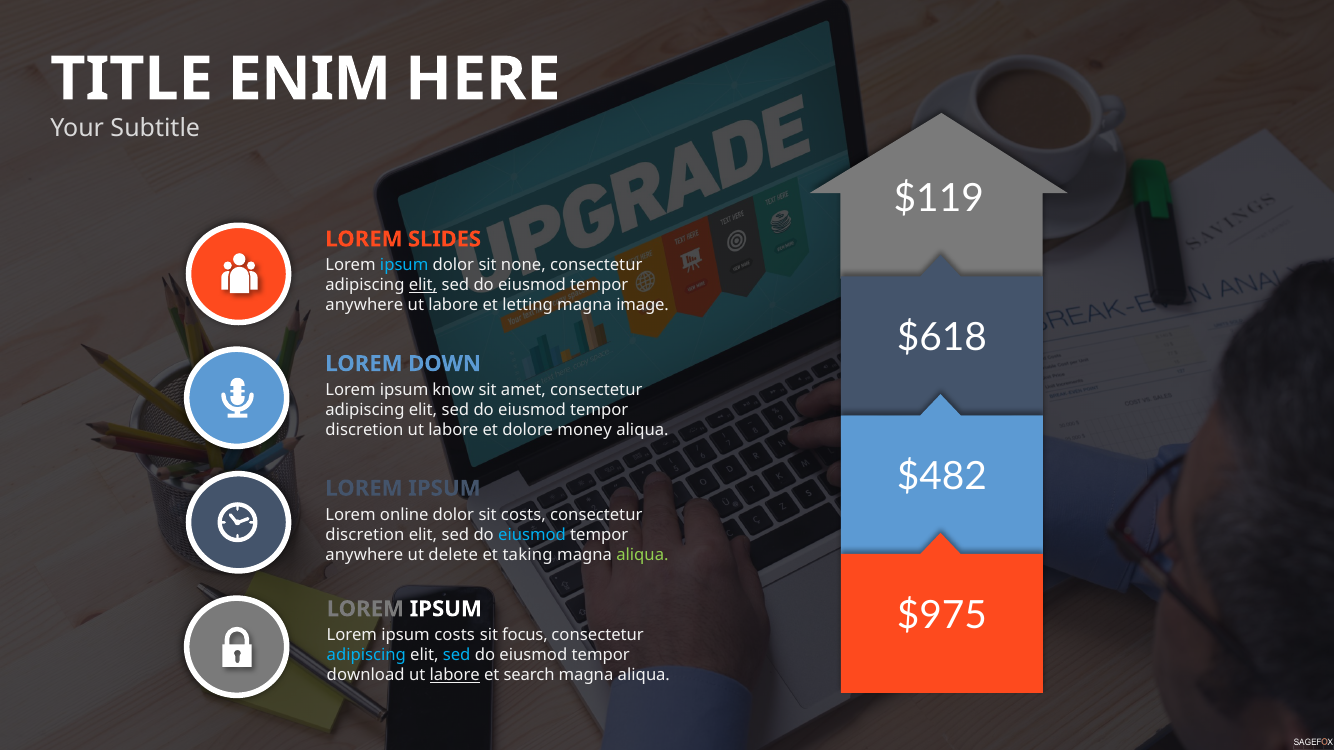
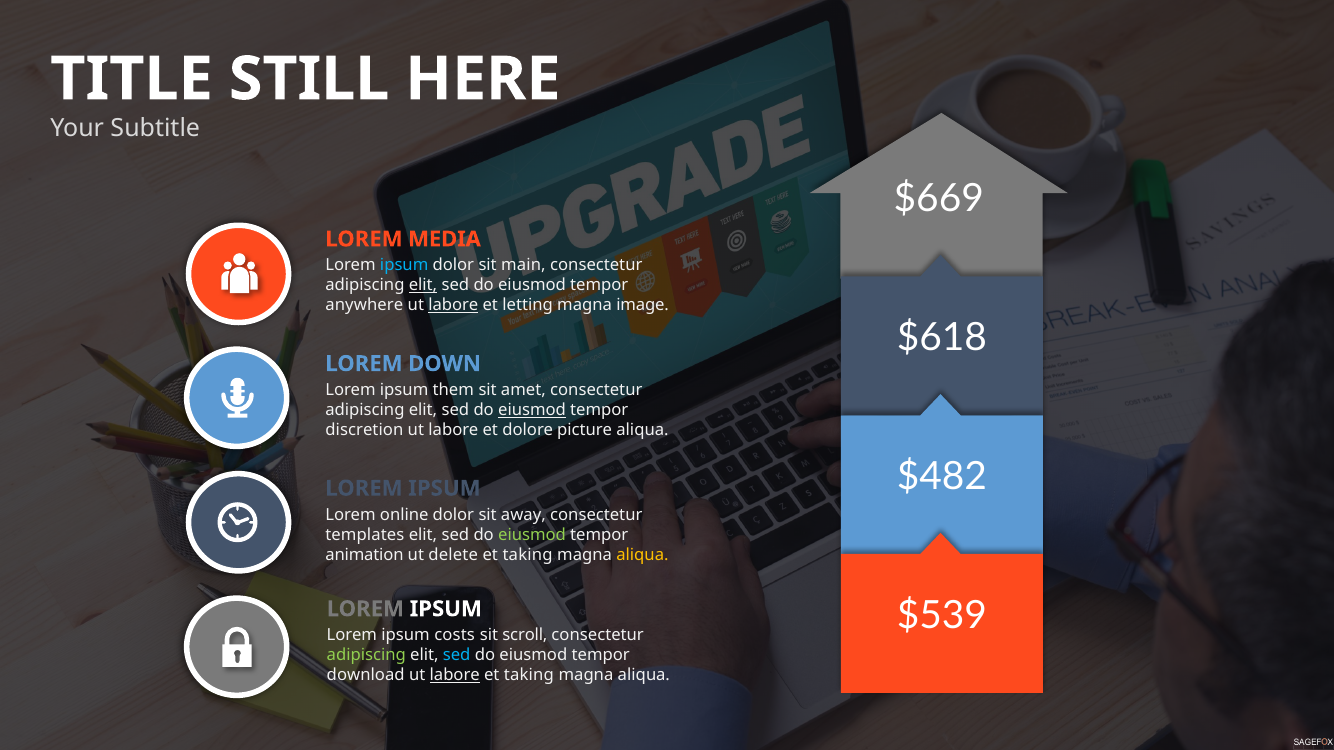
ENIM: ENIM -> STILL
$119: $119 -> $669
SLIDES: SLIDES -> MEDIA
none: none -> main
labore at (453, 306) underline: none -> present
know: know -> them
eiusmod at (532, 410) underline: none -> present
money: money -> picture
sit costs: costs -> away
discretion at (365, 535): discretion -> templates
eiusmod at (532, 535) colour: light blue -> light green
anywhere at (364, 555): anywhere -> animation
aliqua at (642, 555) colour: light green -> yellow
$975: $975 -> $539
focus: focus -> scroll
adipiscing at (366, 656) colour: light blue -> light green
search at (529, 676): search -> taking
